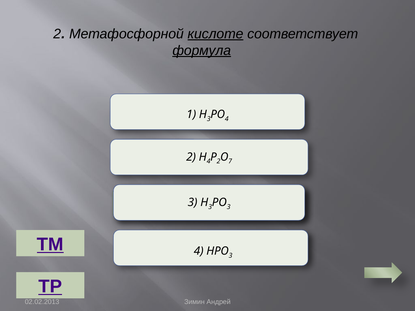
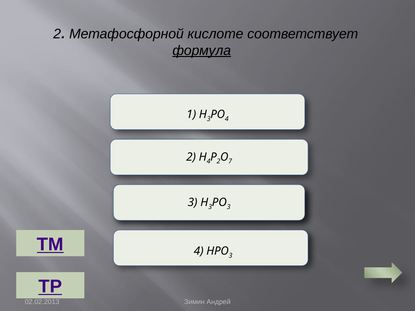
кислоте underline: present -> none
